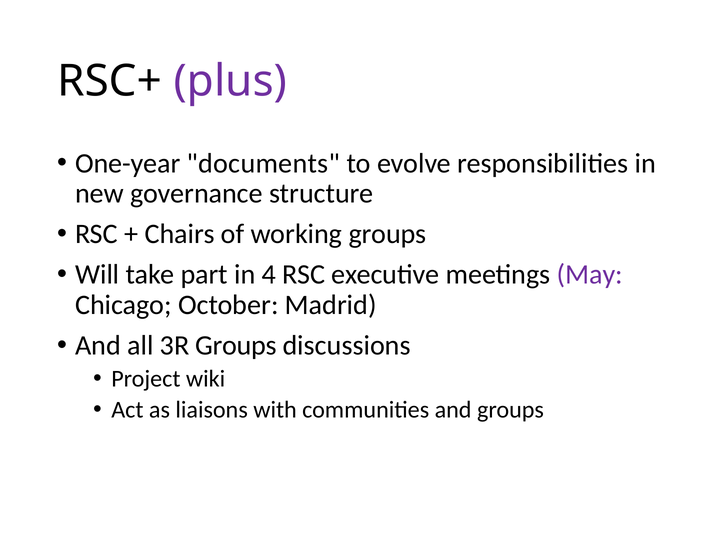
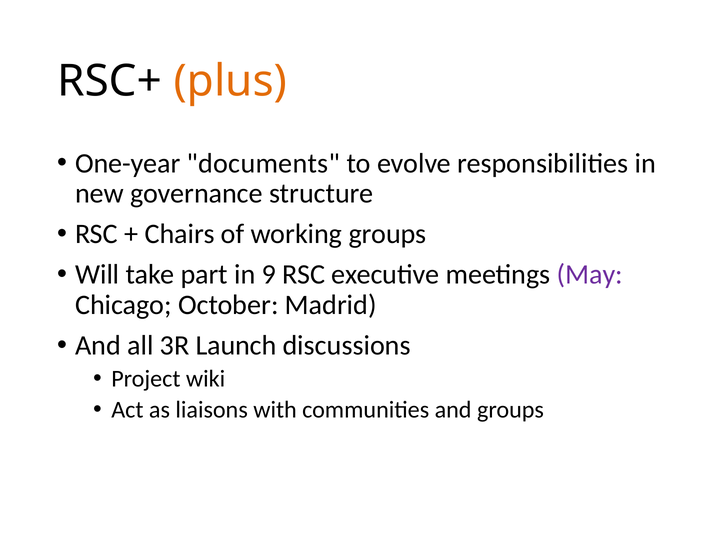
plus colour: purple -> orange
4: 4 -> 9
3R Groups: Groups -> Launch
